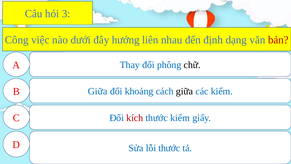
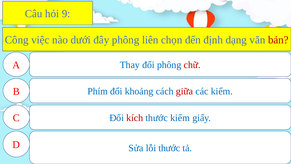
3: 3 -> 9
đây hướng: hướng -> phông
nhau: nhau -> chọn
chữ colour: black -> red
B Giữa: Giữa -> Phím
giữa at (185, 91) colour: black -> red
